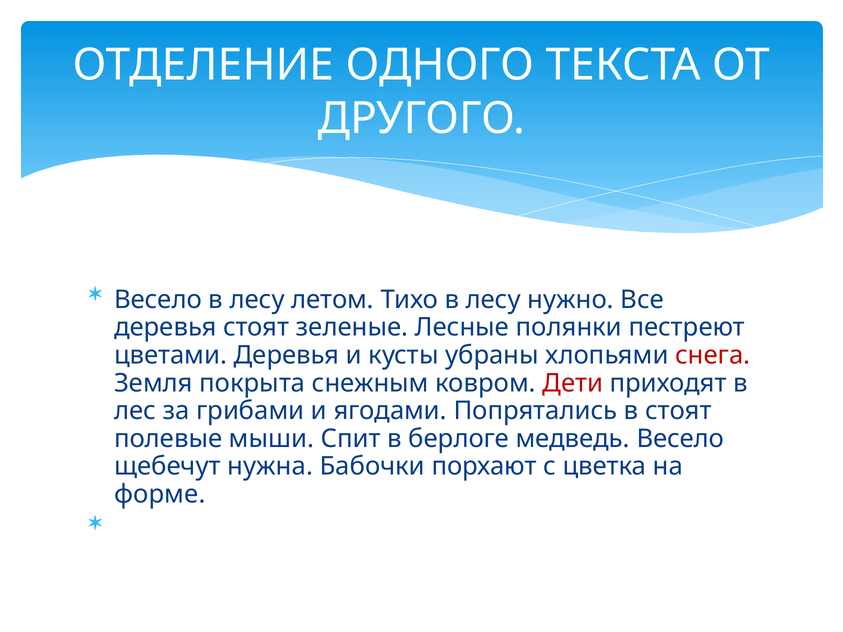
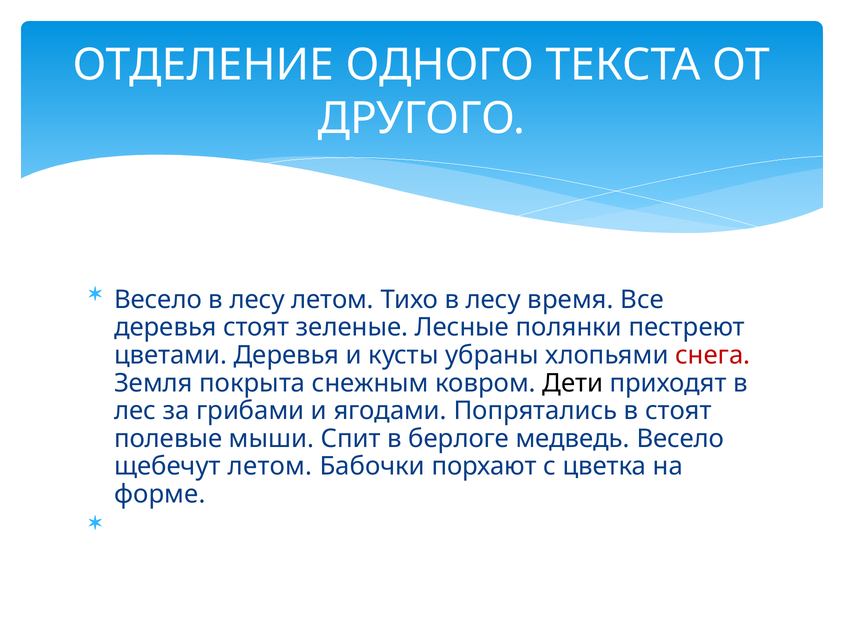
нужно: нужно -> время
Дети colour: red -> black
щебечут нужна: нужна -> летом
